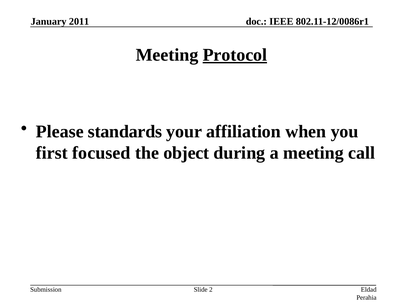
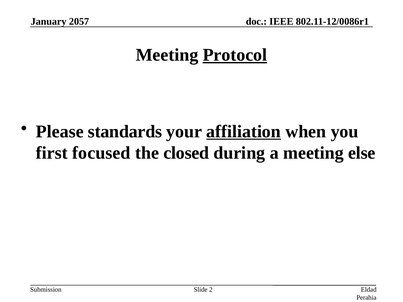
2011: 2011 -> 2057
affiliation underline: none -> present
object: object -> closed
call: call -> else
